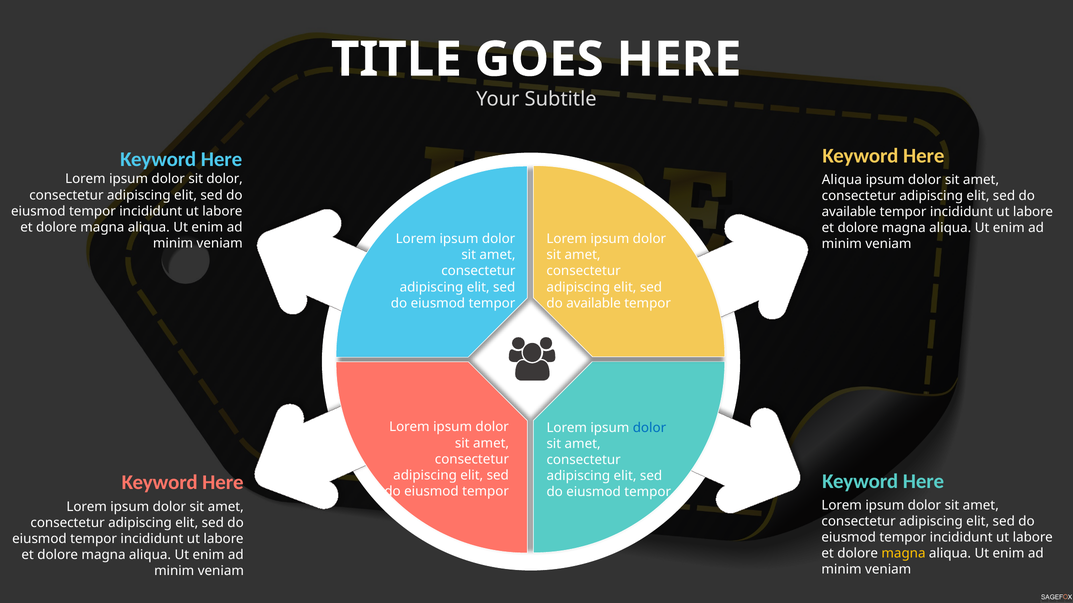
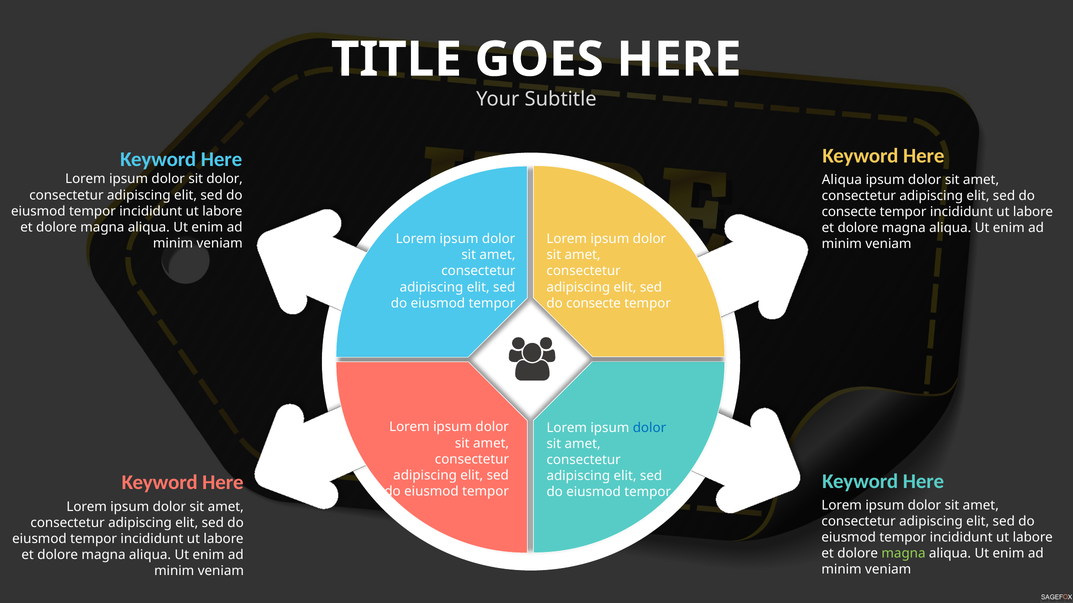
available at (849, 212): available -> consecte
available at (594, 304): available -> consecte
magna at (903, 554) colour: yellow -> light green
